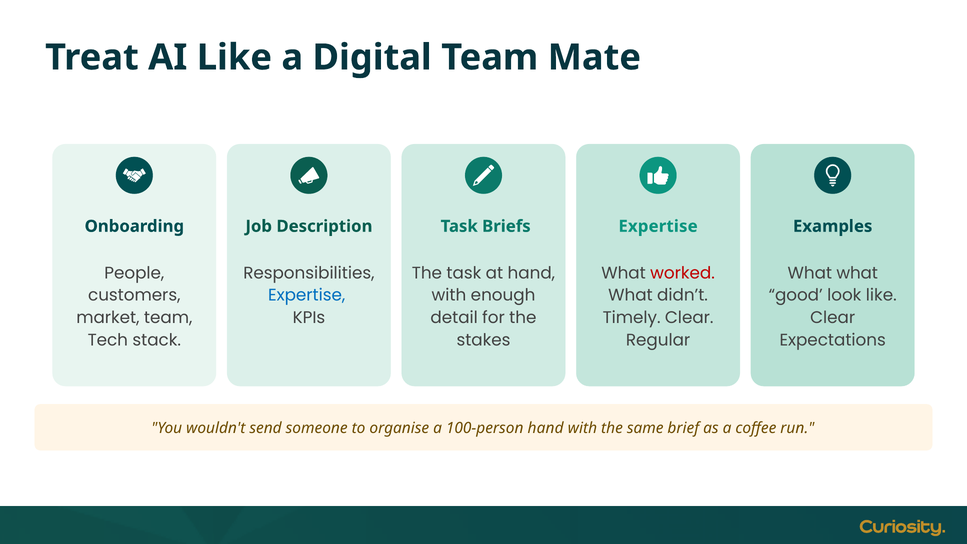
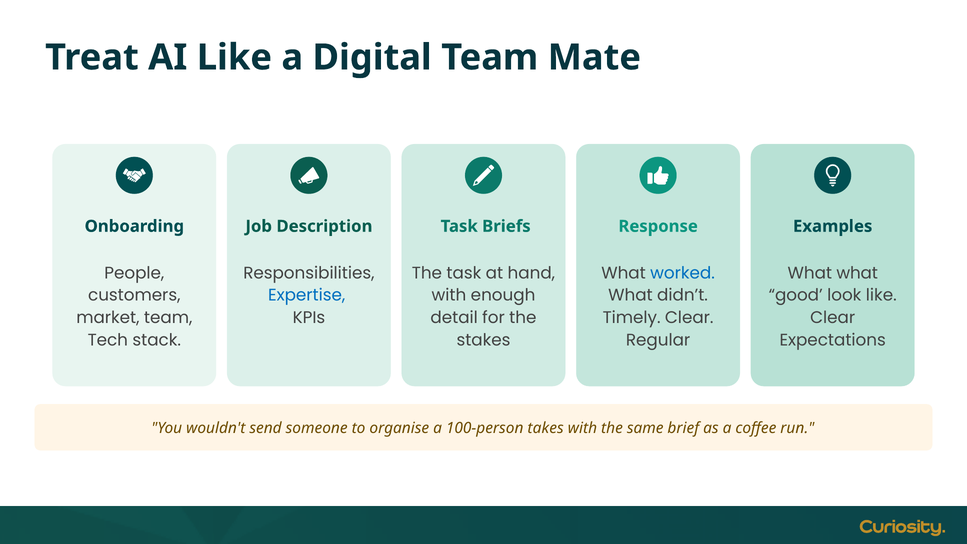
Expertise at (658, 226): Expertise -> Response
worked colour: red -> blue
100-person hand: hand -> takes
